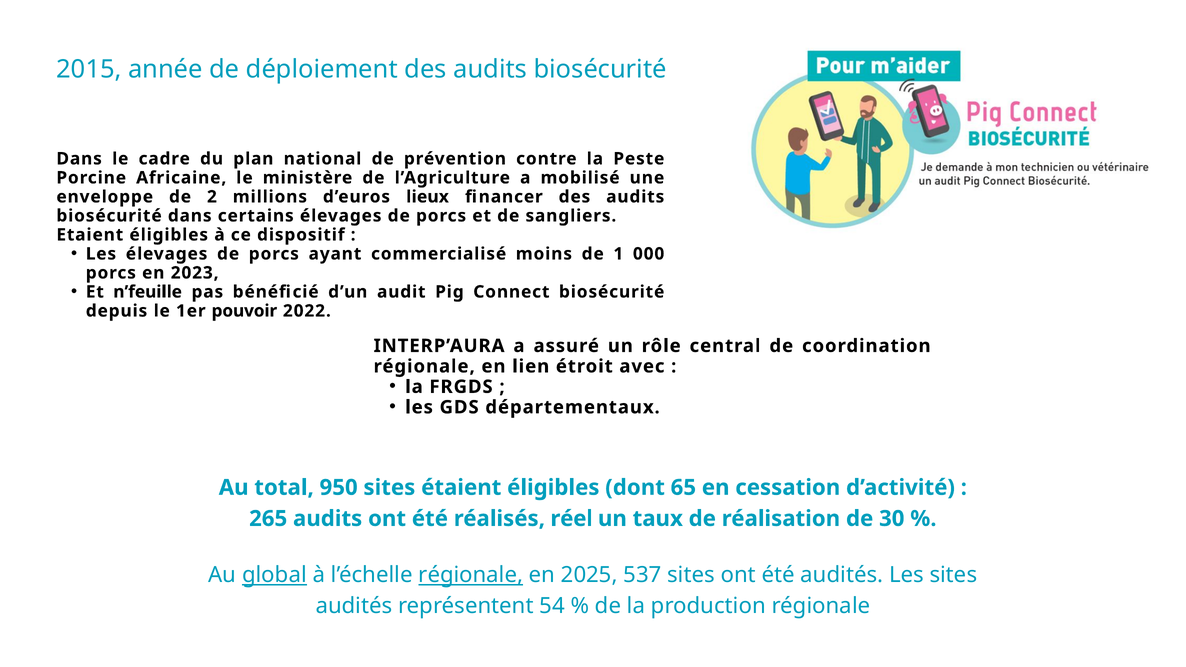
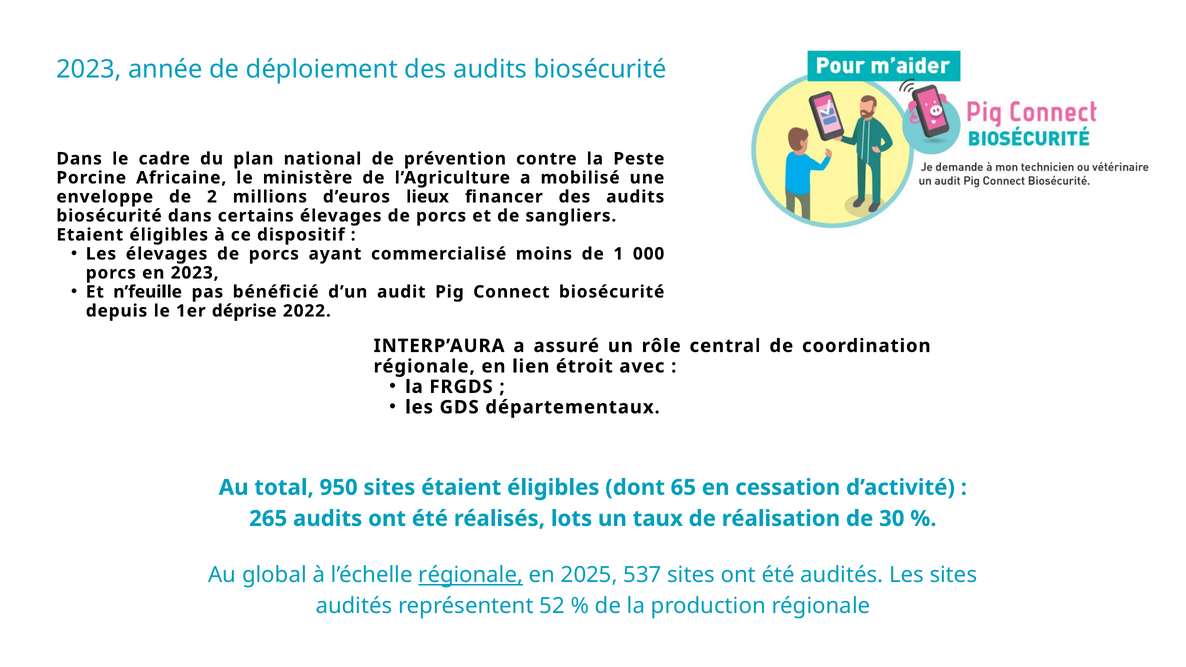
2015 at (89, 69): 2015 -> 2023
pouvoir: pouvoir -> déprise
réel: réel -> lots
global underline: present -> none
54: 54 -> 52
